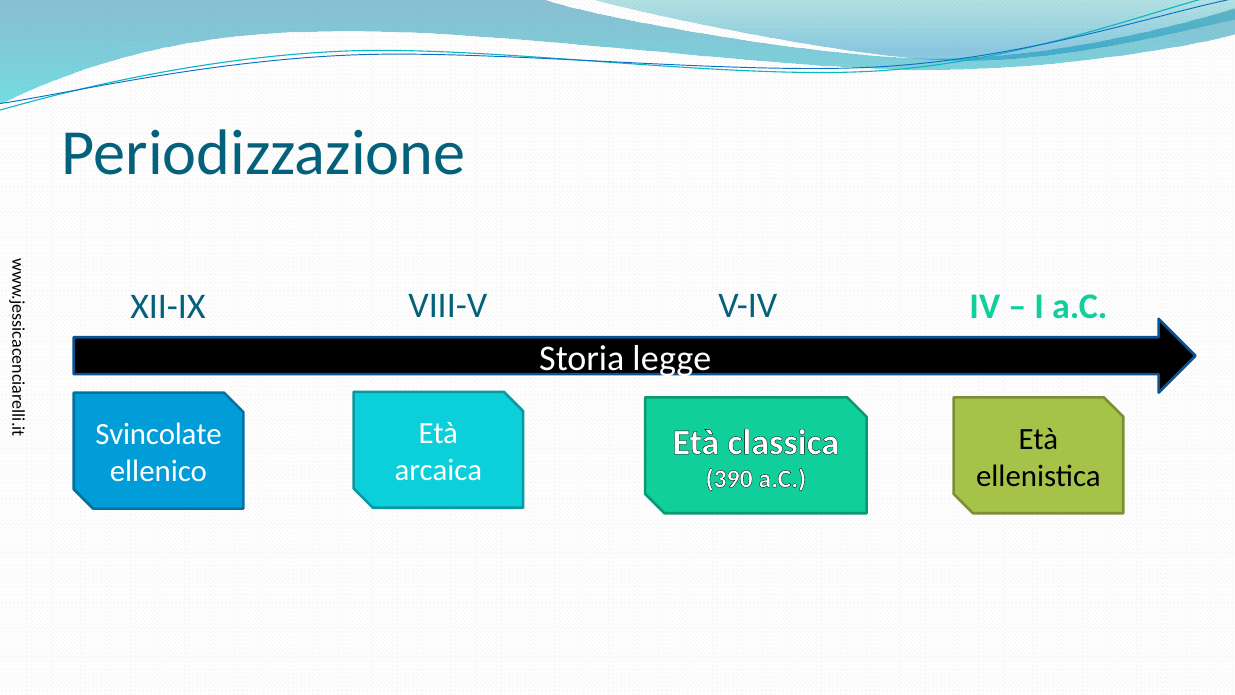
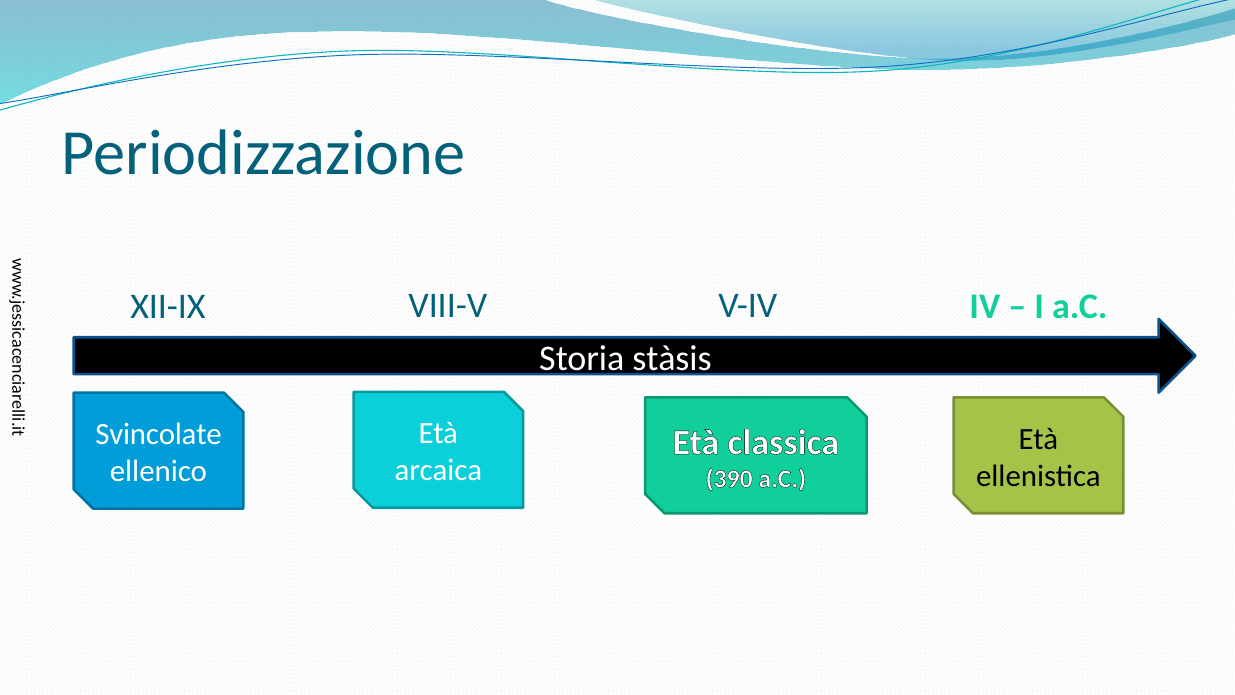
legge: legge -> stàsis
